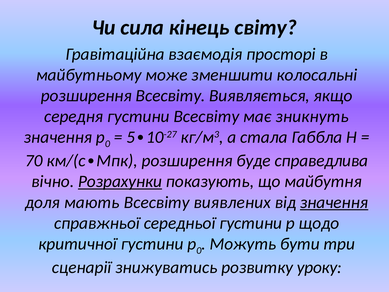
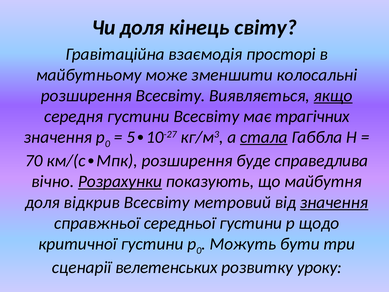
Чи сила: сила -> доля
якщо underline: none -> present
зникнуть: зникнуть -> трагічних
стала underline: none -> present
мають: мають -> відкрив
виявлених: виявлених -> метровий
знижуватись: знижуватись -> велетенських
